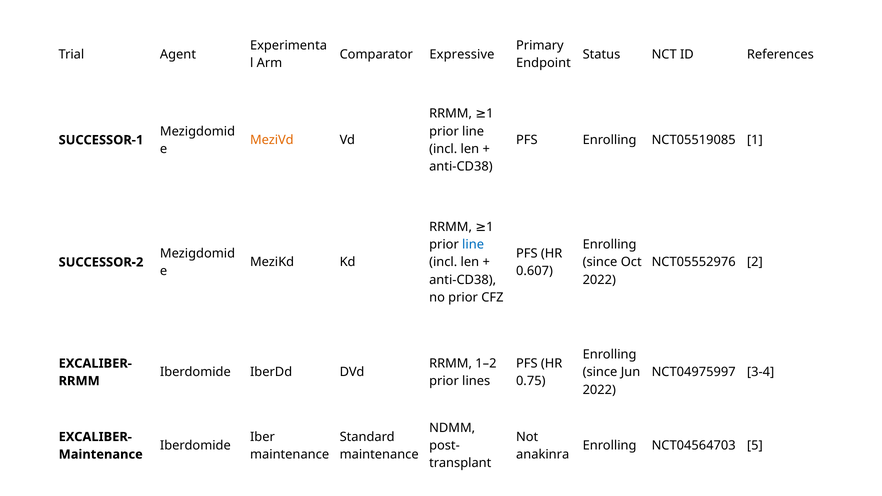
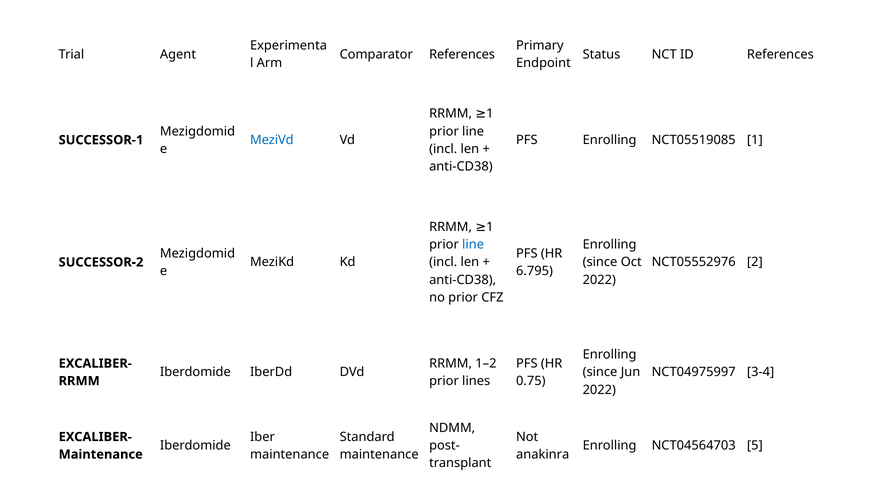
Comparator Expressive: Expressive -> References
MeziVd colour: orange -> blue
0.607: 0.607 -> 6.795
